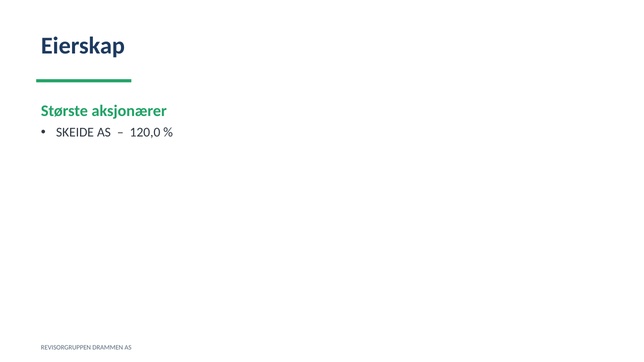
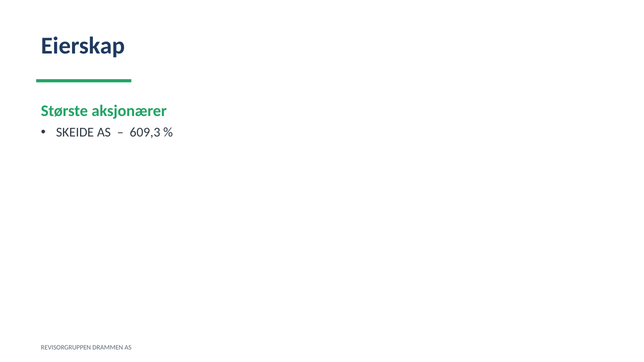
120,0: 120,0 -> 609,3
